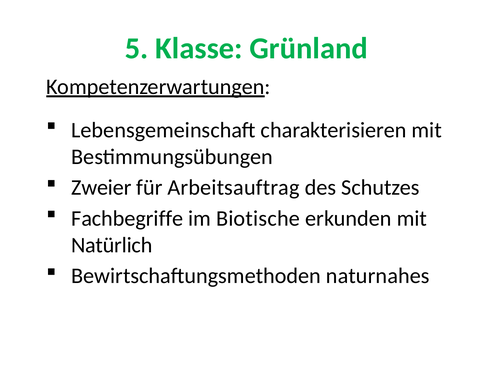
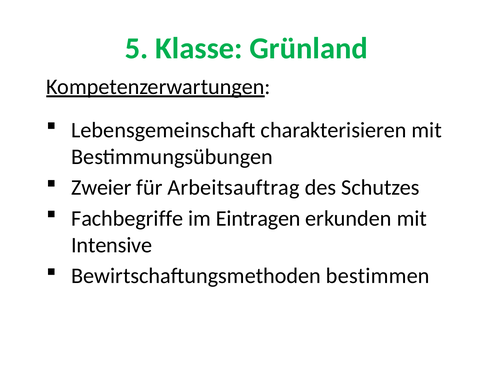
Biotische: Biotische -> Eintragen
Natürlich: Natürlich -> Intensive
naturnahes: naturnahes -> bestimmen
